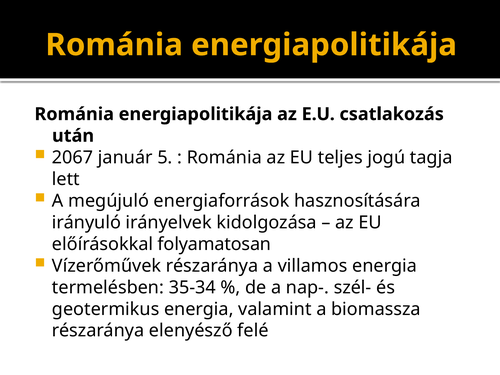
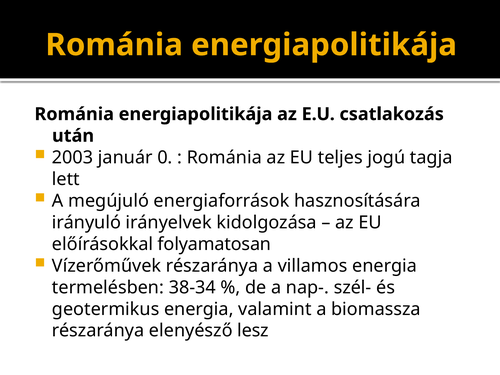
2067: 2067 -> 2003
5: 5 -> 0
35-34: 35-34 -> 38-34
felé: felé -> lesz
